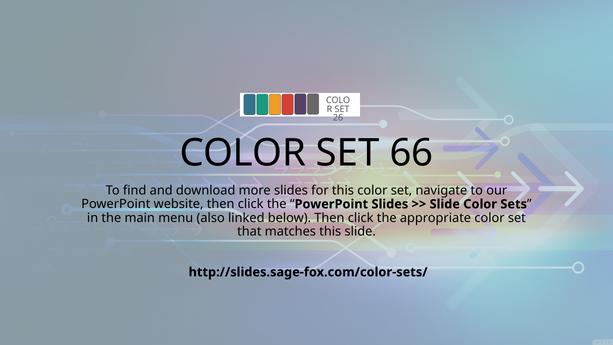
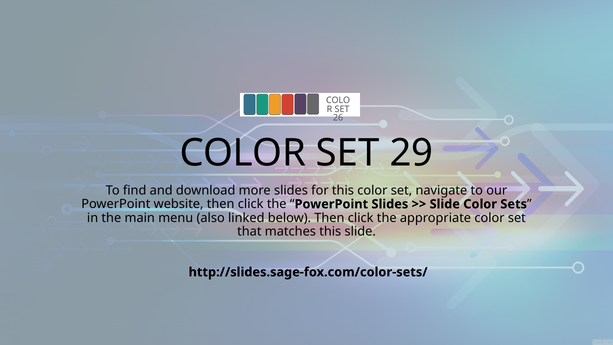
66: 66 -> 29
